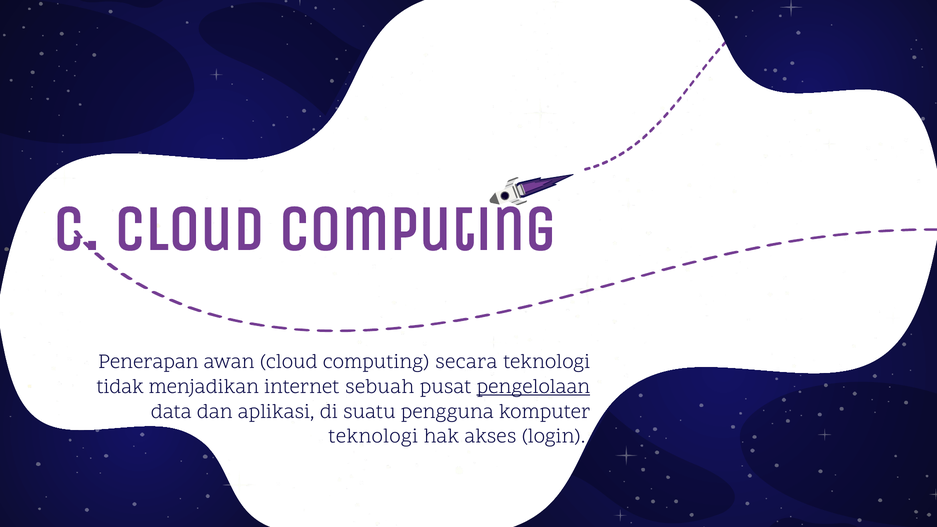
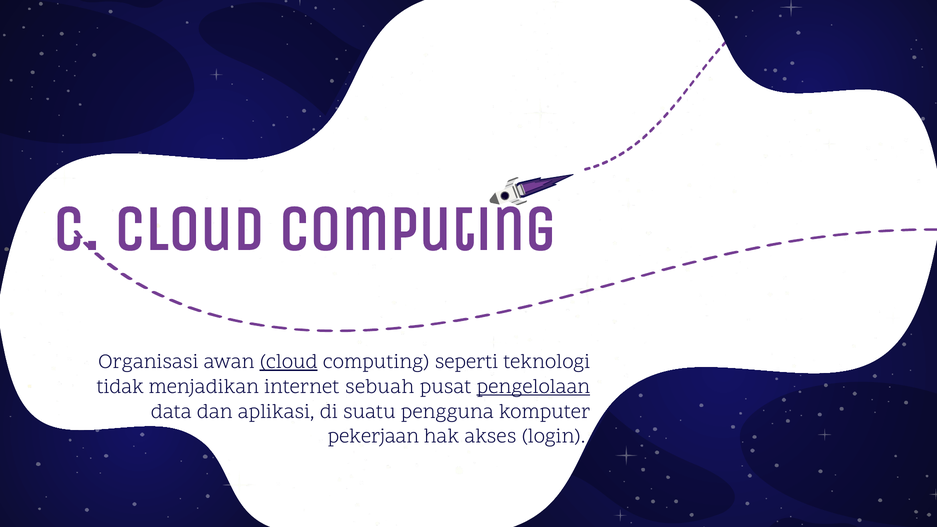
Penerapan: Penerapan -> Organisasi
cloud at (289, 361) underline: none -> present
secara: secara -> seperti
teknologi at (373, 436): teknologi -> pekerjaan
